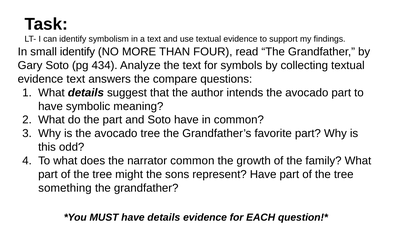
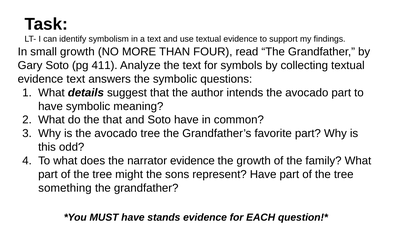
small identify: identify -> growth
434: 434 -> 411
the compare: compare -> symbolic
the part: part -> that
narrator common: common -> evidence
have details: details -> stands
